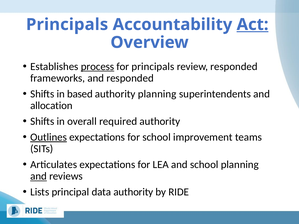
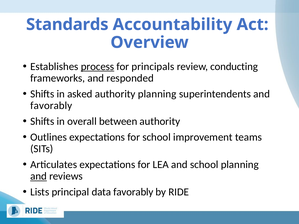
Principals at (67, 25): Principals -> Standards
Act underline: present -> none
review responded: responded -> conducting
based: based -> asked
allocation at (51, 106): allocation -> favorably
required: required -> between
Outlines underline: present -> none
data authority: authority -> favorably
